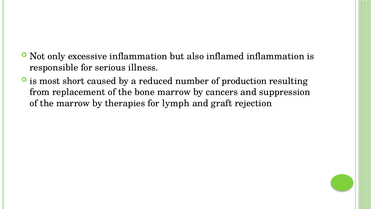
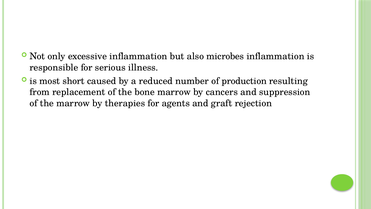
inflamed: inflamed -> microbes
lymph: lymph -> agents
